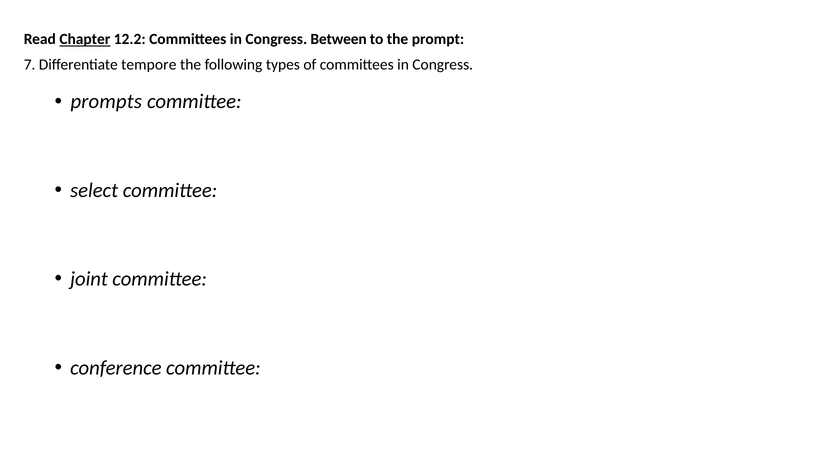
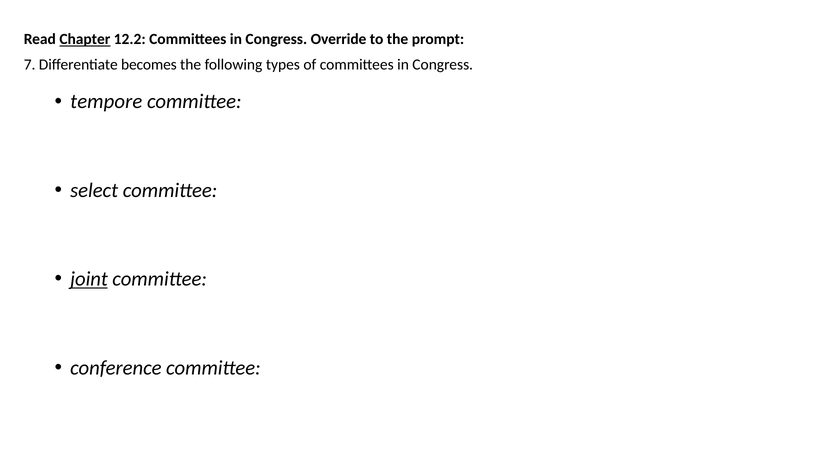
Between: Between -> Override
tempore: tempore -> becomes
prompts: prompts -> tempore
joint underline: none -> present
